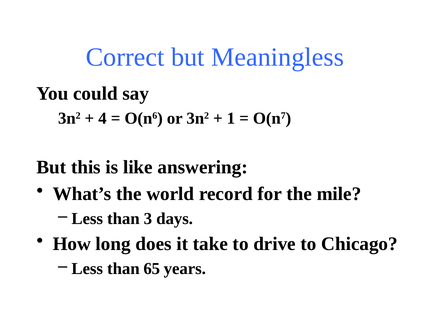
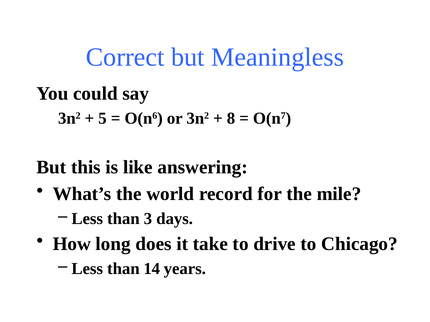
4: 4 -> 5
1: 1 -> 8
65: 65 -> 14
